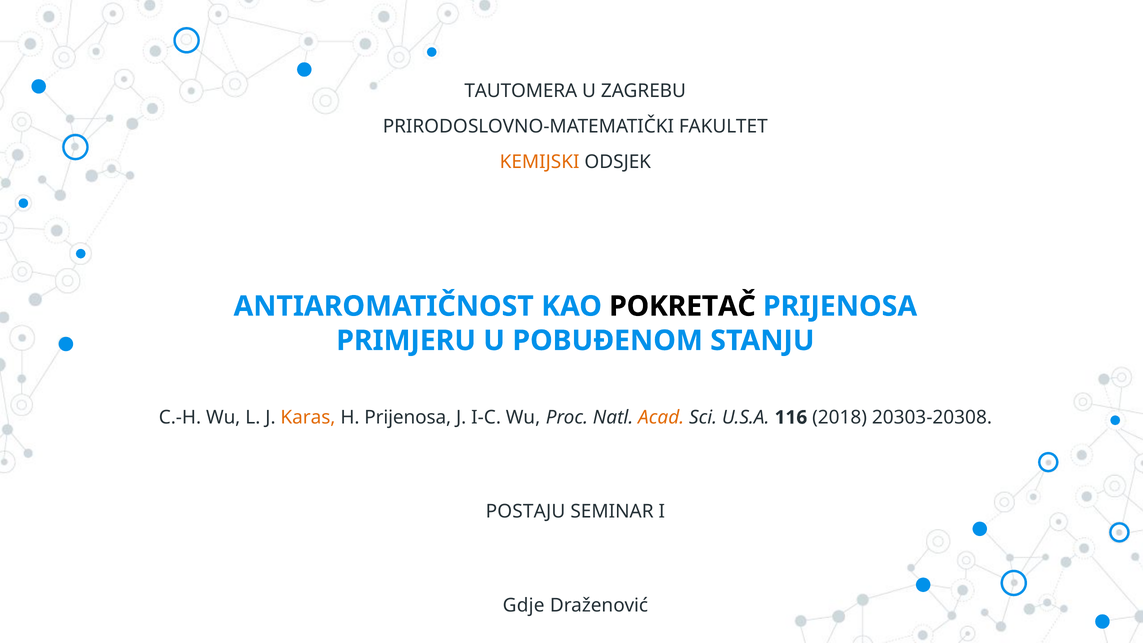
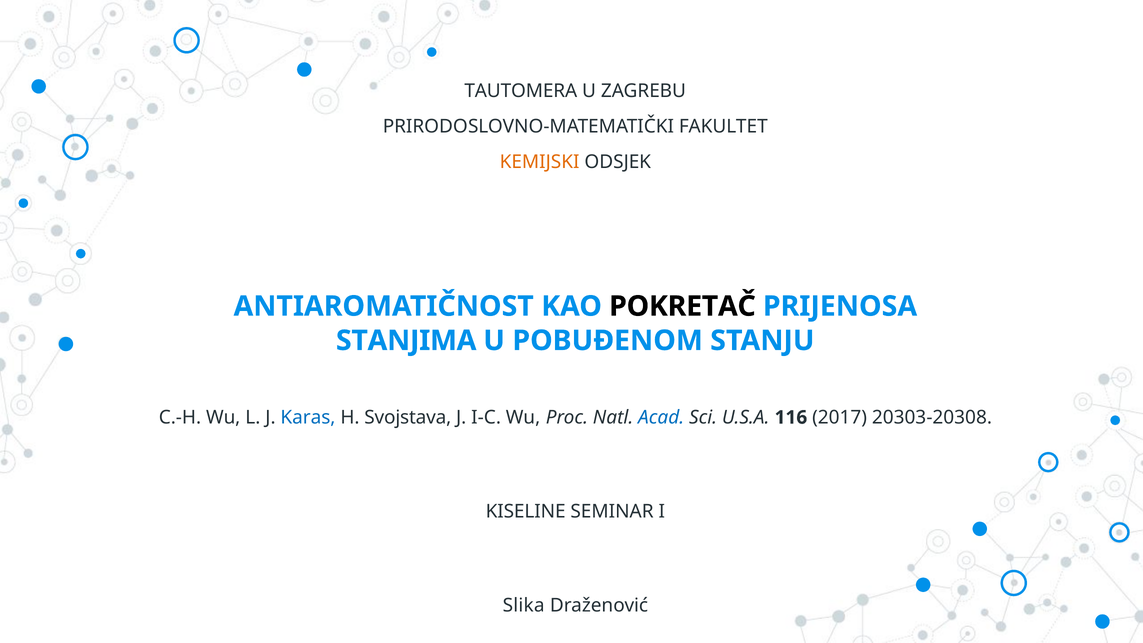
PRIMJERU: PRIMJERU -> STANJIMA
Karas colour: orange -> blue
H Prijenosa: Prijenosa -> Svojstava
Acad colour: orange -> blue
2018: 2018 -> 2017
POSTAJU: POSTAJU -> KISELINE
Gdje: Gdje -> Slika
